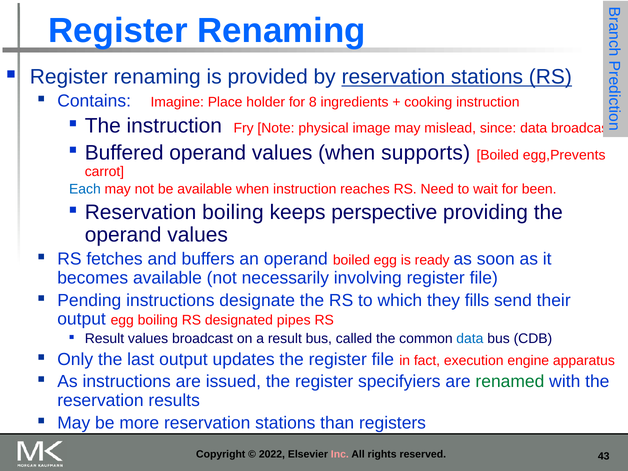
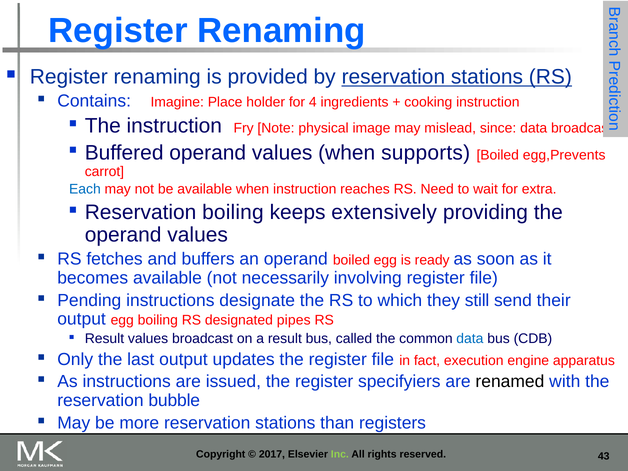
8: 8 -> 4
been: been -> extra
perspective: perspective -> extensively
fills: fills -> still
renamed colour: green -> black
results: results -> bubble
2022: 2022 -> 2017
Inc colour: pink -> light green
